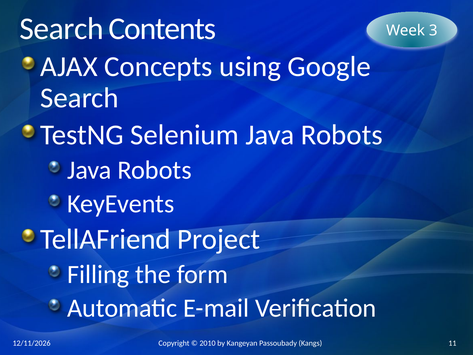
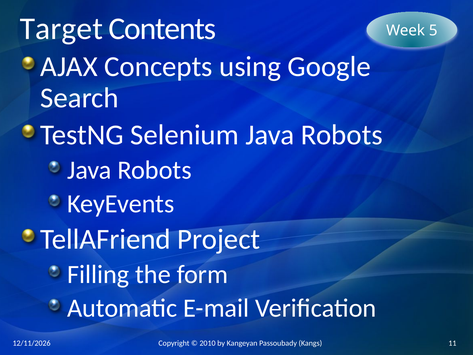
Search at (62, 29): Search -> Target
3: 3 -> 5
